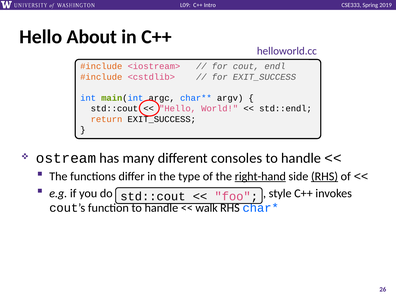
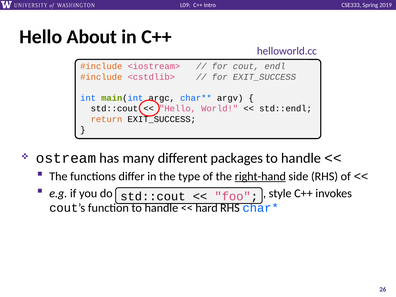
consoles: consoles -> packages
RHS at (325, 176) underline: present -> none
walk: walk -> hard
